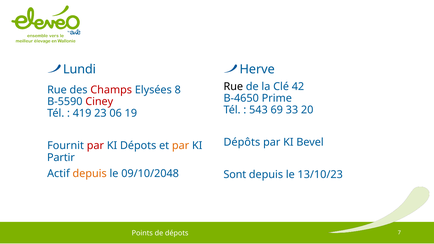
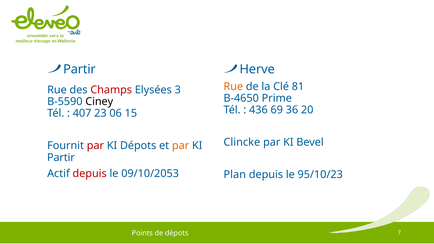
Lundi at (79, 69): Lundi -> Partir
Rue at (233, 86) colour: black -> orange
42: 42 -> 81
8: 8 -> 3
Ciney colour: red -> black
543: 543 -> 436
33: 33 -> 36
419: 419 -> 407
19: 19 -> 15
Dépôts: Dépôts -> Clincke
depuis at (90, 174) colour: orange -> red
09/10/2048: 09/10/2048 -> 09/10/2053
Sont: Sont -> Plan
13/10/23: 13/10/23 -> 95/10/23
